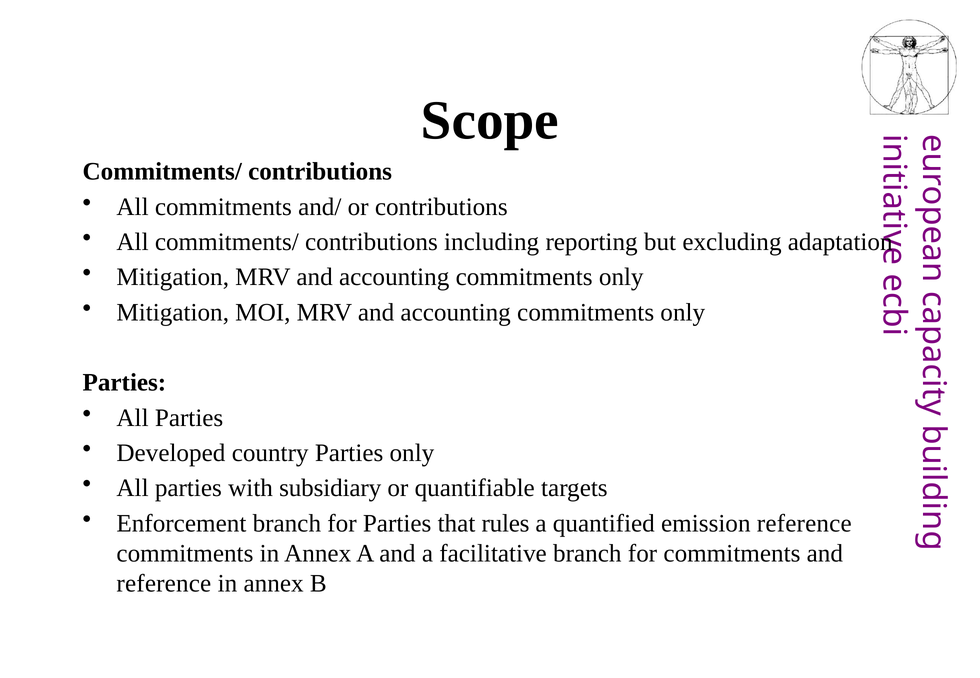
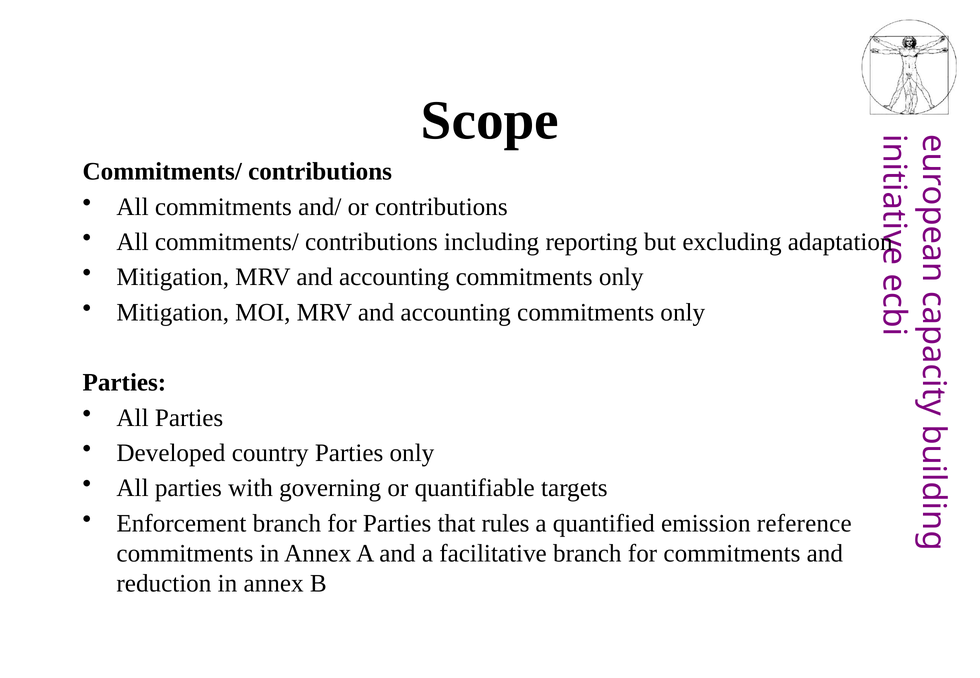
subsidiary: subsidiary -> governing
reference at (164, 584): reference -> reduction
